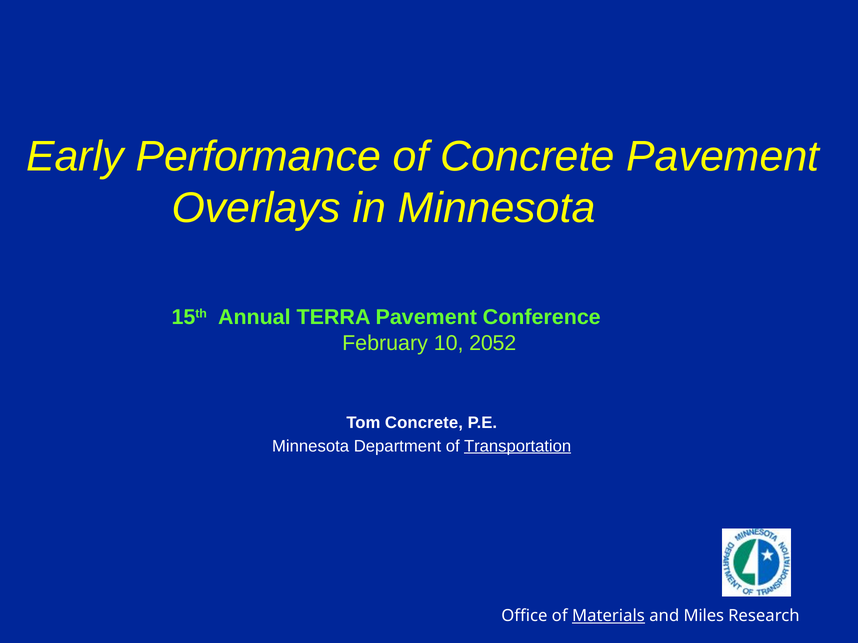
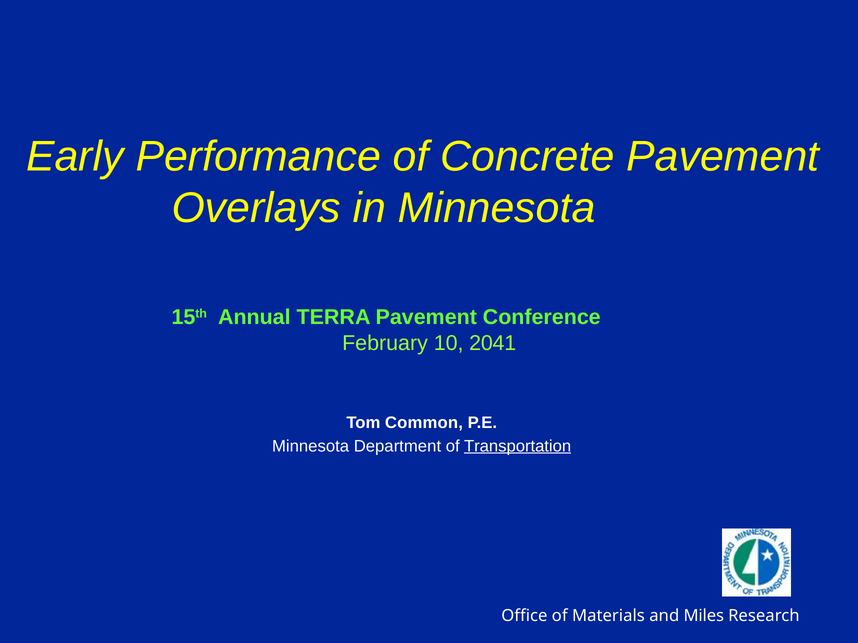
2052: 2052 -> 2041
Tom Concrete: Concrete -> Common
Materials underline: present -> none
